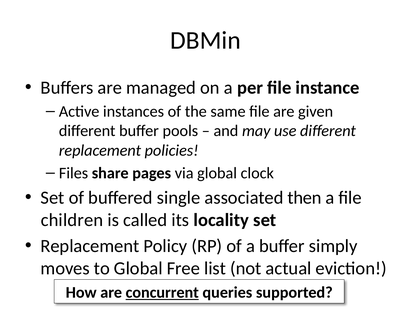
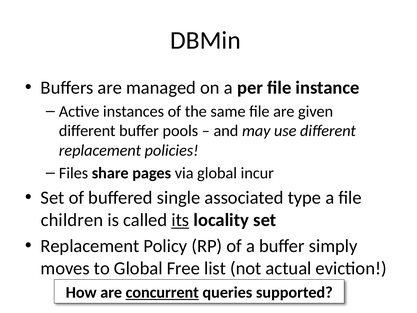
clock: clock -> incur
then: then -> type
its underline: none -> present
